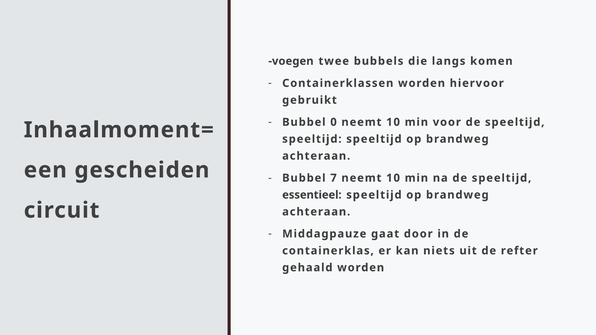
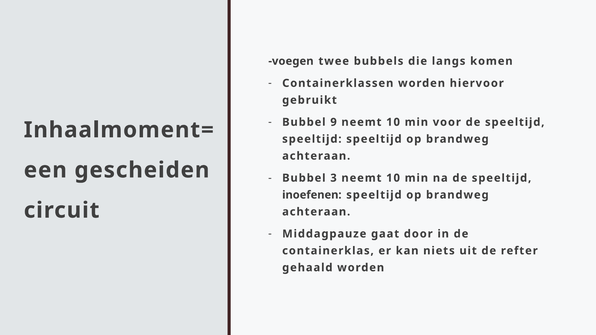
0: 0 -> 9
7: 7 -> 3
essentieel: essentieel -> inoefenen
